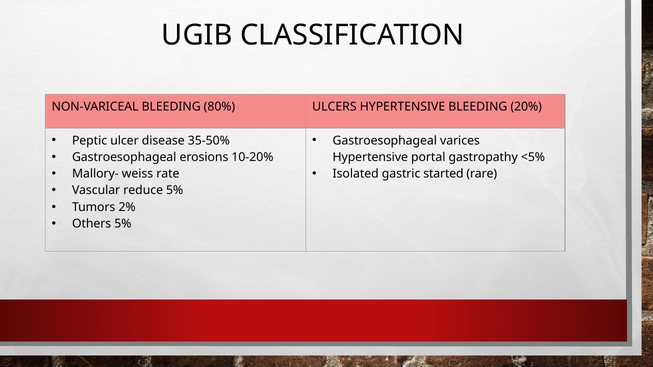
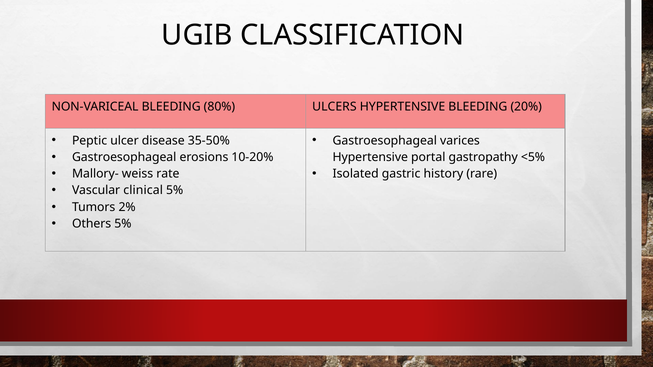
started: started -> history
reduce: reduce -> clinical
